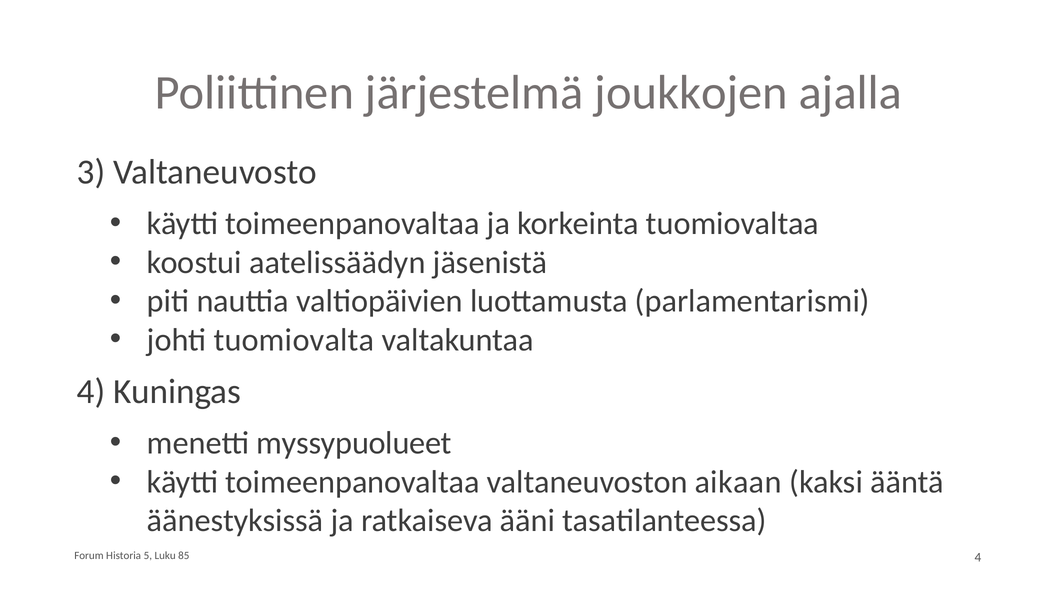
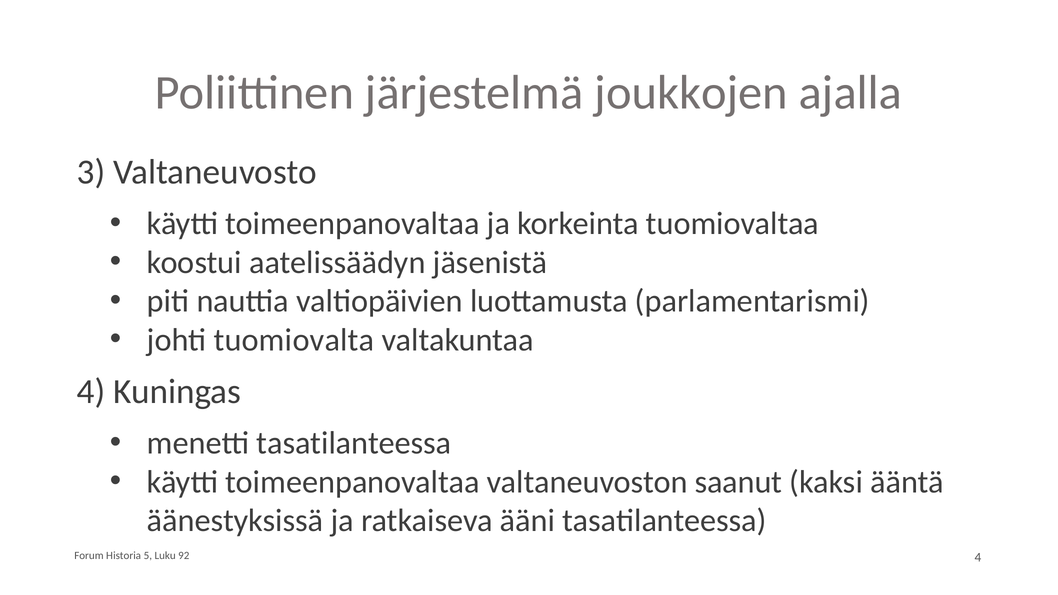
menetti myssypuolueet: myssypuolueet -> tasatilanteessa
aikaan: aikaan -> saanut
85: 85 -> 92
